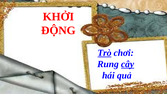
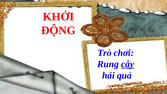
Trò underline: present -> none
